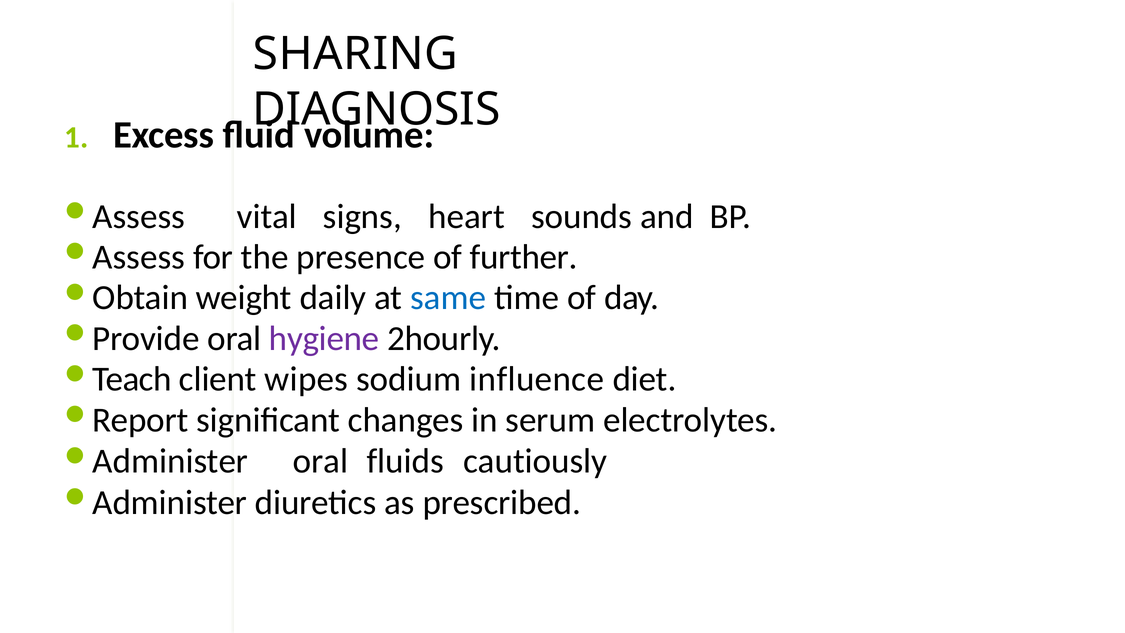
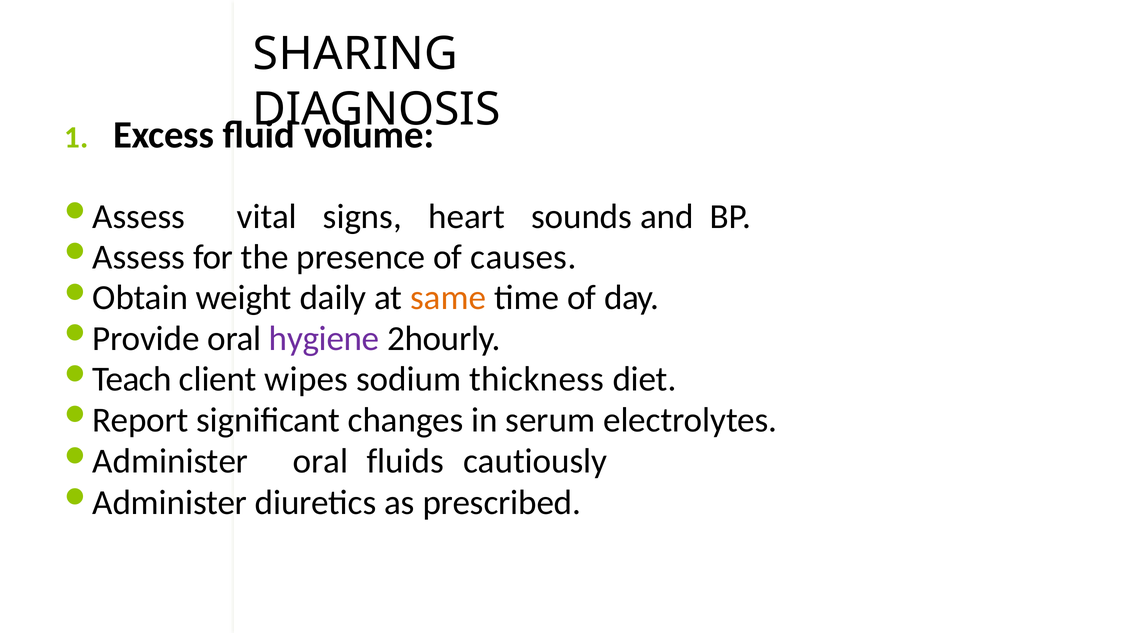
further: further -> causes
same colour: blue -> orange
influence: influence -> thickness
